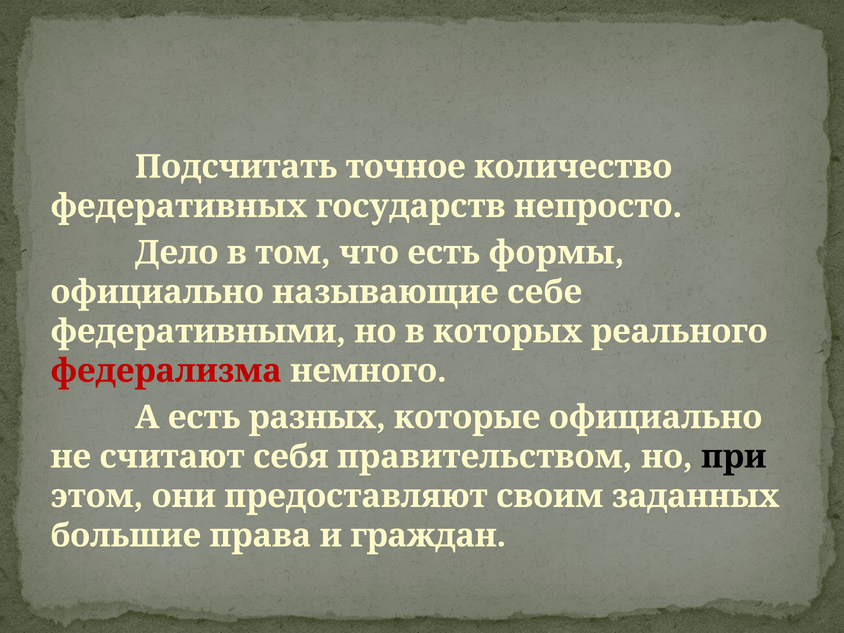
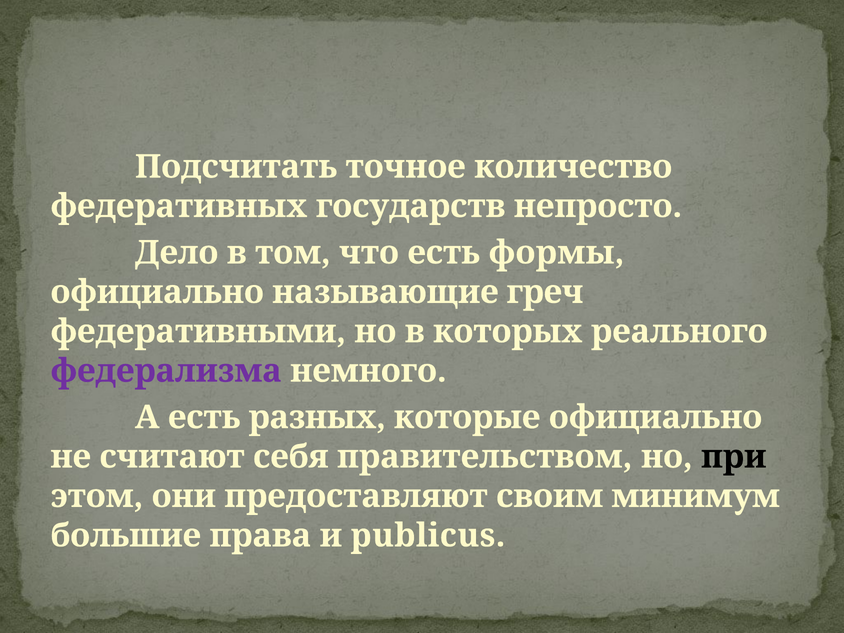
себе: себе -> греч
федерализма colour: red -> purple
заданных: заданных -> минимум
граждан: граждан -> publicus
